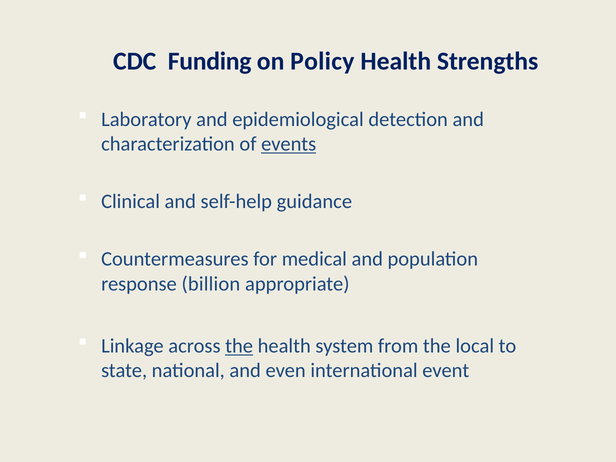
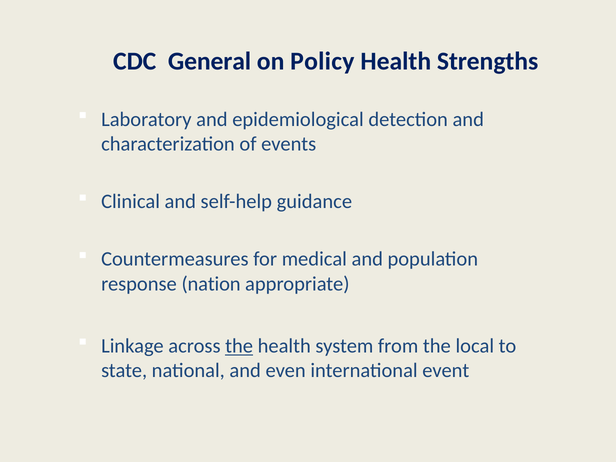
Funding: Funding -> General
events underline: present -> none
billion: billion -> nation
